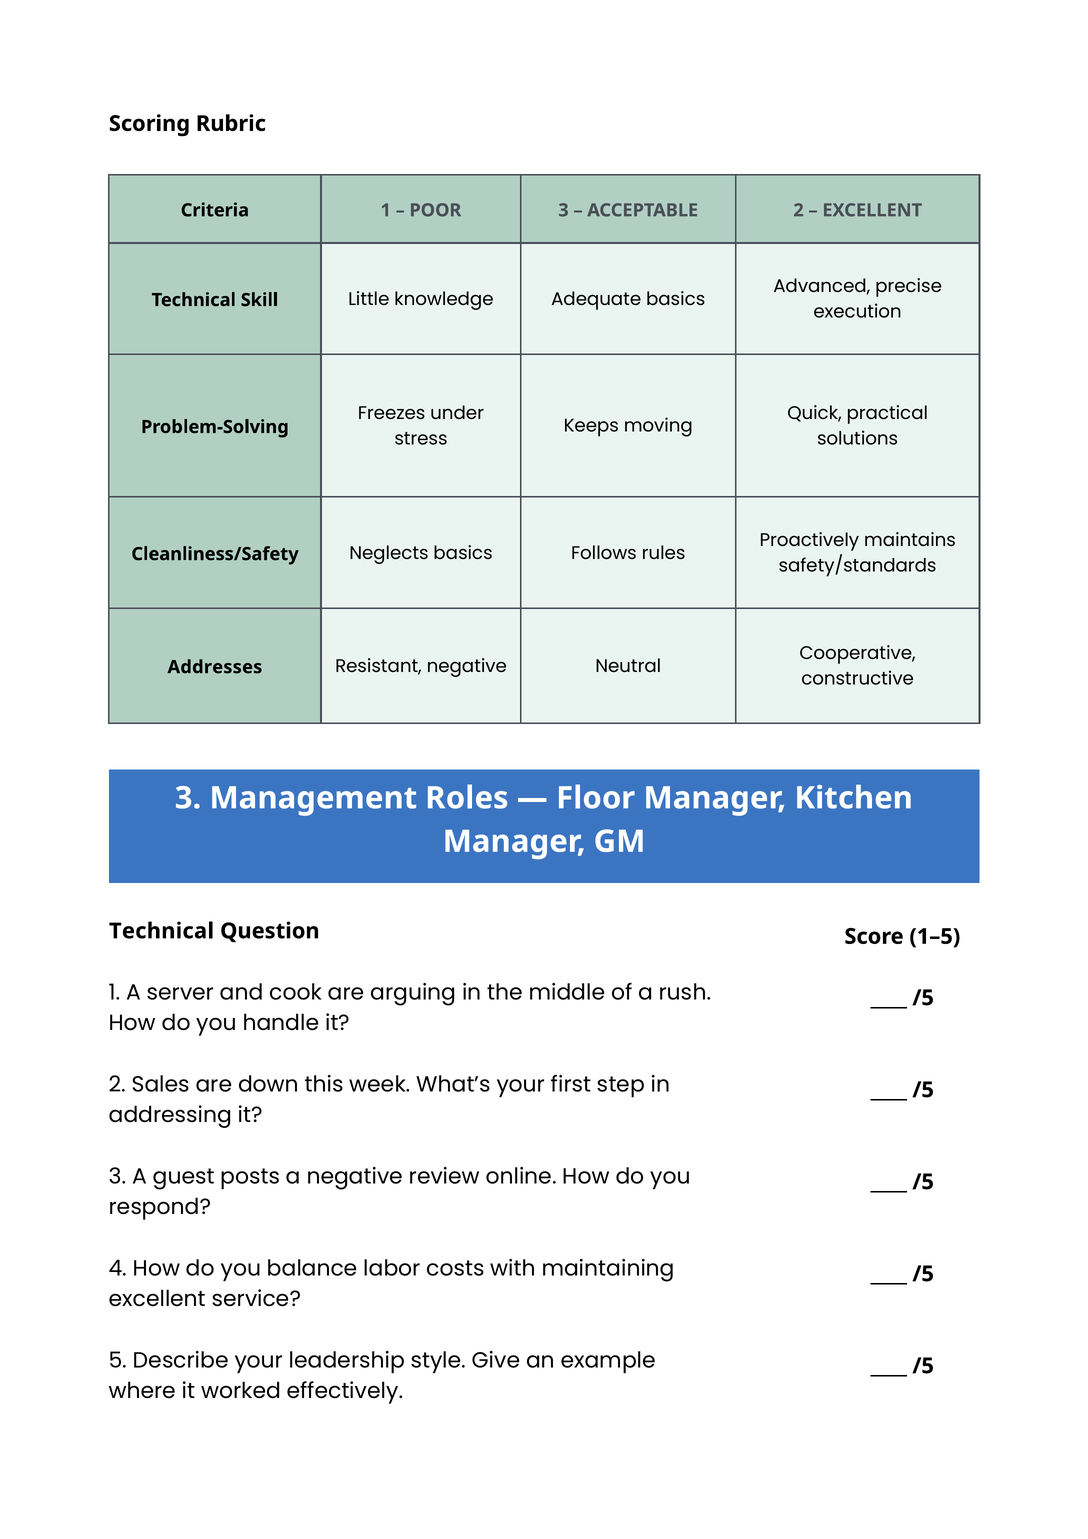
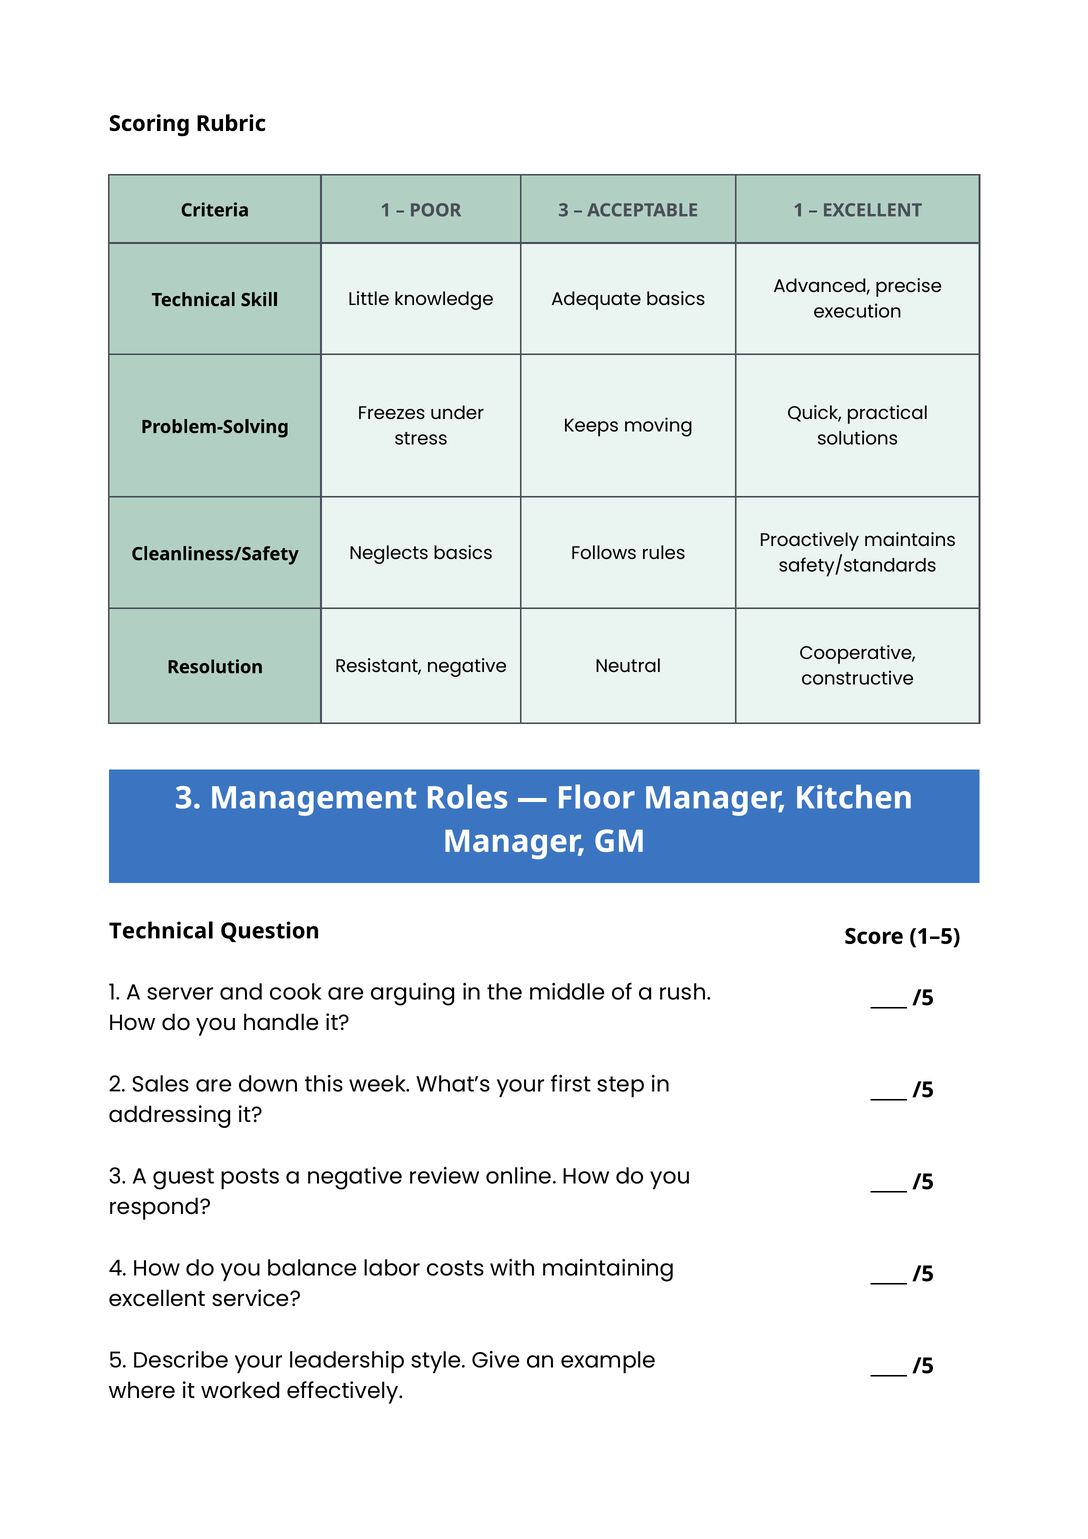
ACCEPTABLE 2: 2 -> 1
Addresses: Addresses -> Resolution
